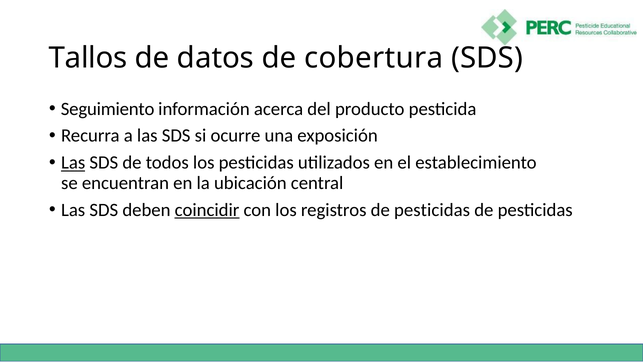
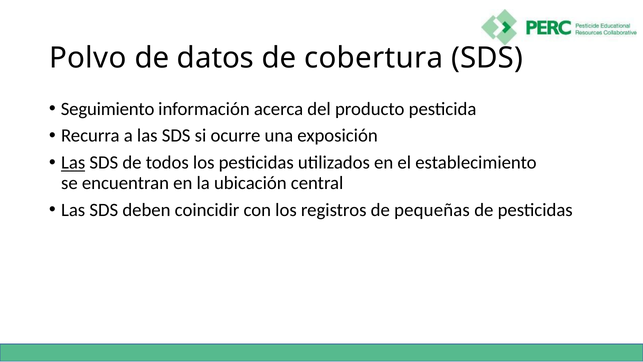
Tallos: Tallos -> Polvo
coincidir underline: present -> none
registros de pesticidas: pesticidas -> pequeñas
